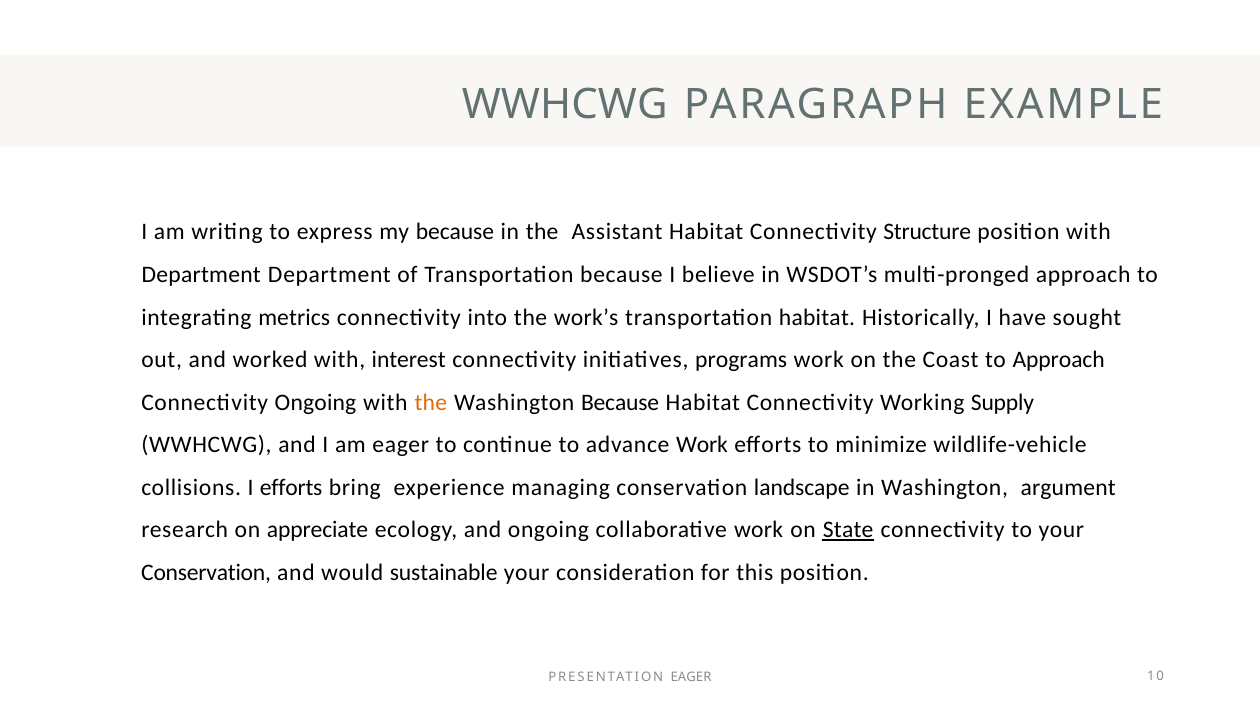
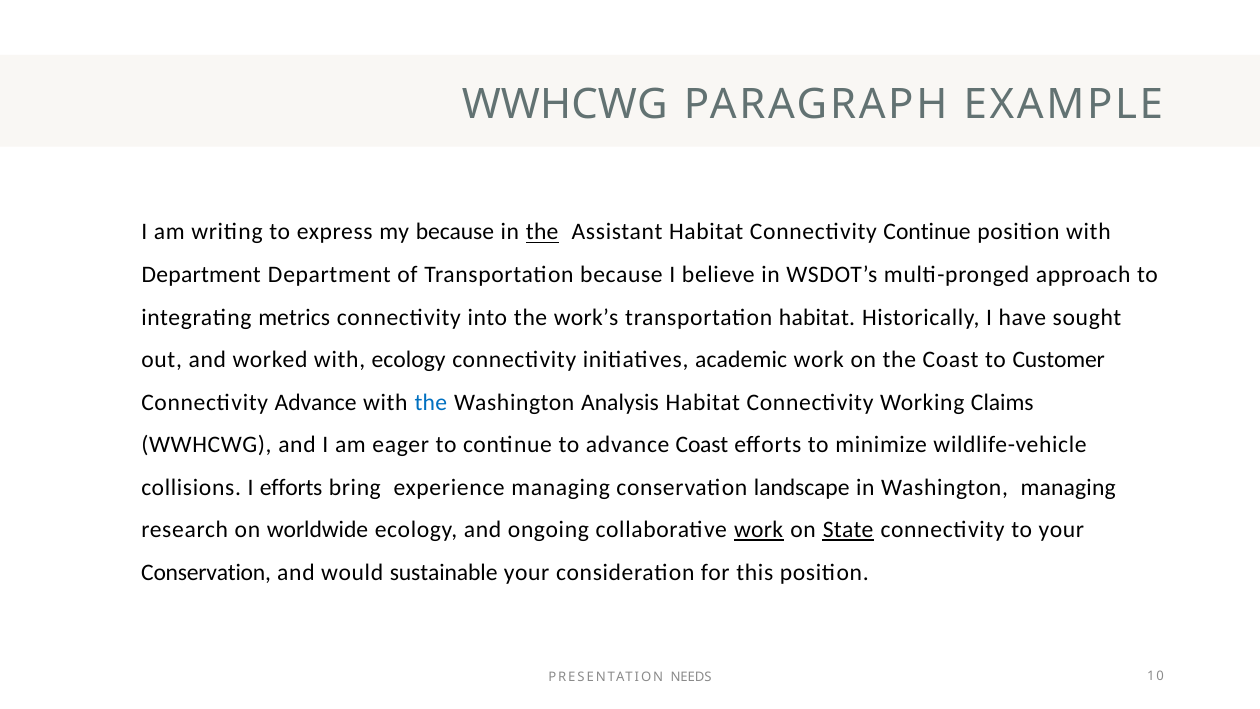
the at (542, 232) underline: none -> present
Connectivity Structure: Structure -> Continue
with interest: interest -> ecology
programs: programs -> academic
to Approach: Approach -> Customer
Connectivity Ongoing: Ongoing -> Advance
the at (431, 402) colour: orange -> blue
Washington Because: Because -> Analysis
Supply: Supply -> Claims
advance Work: Work -> Coast
Washington argument: argument -> managing
appreciate: appreciate -> worldwide
work at (759, 530) underline: none -> present
PRESENTATION EAGER: EAGER -> NEEDS
